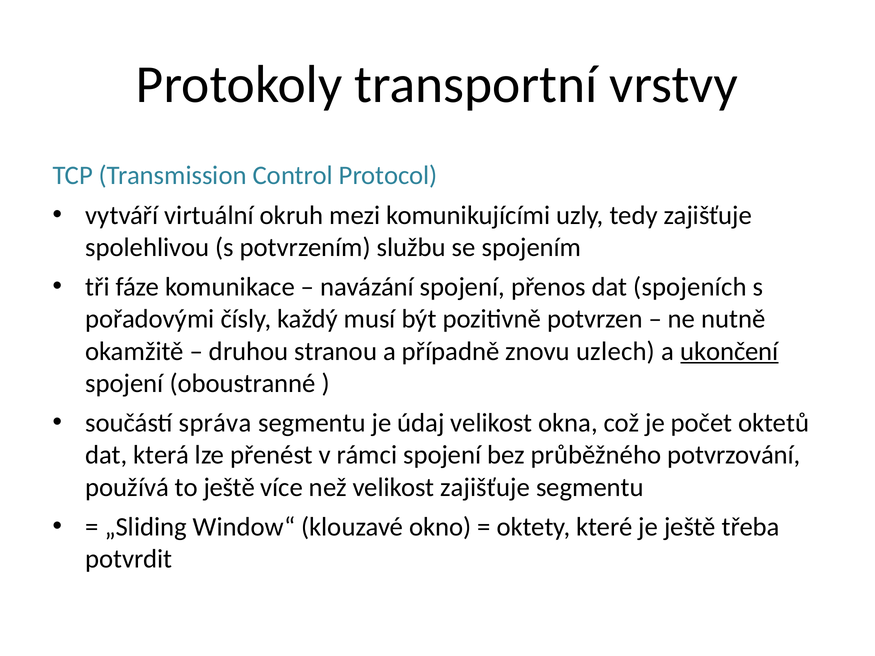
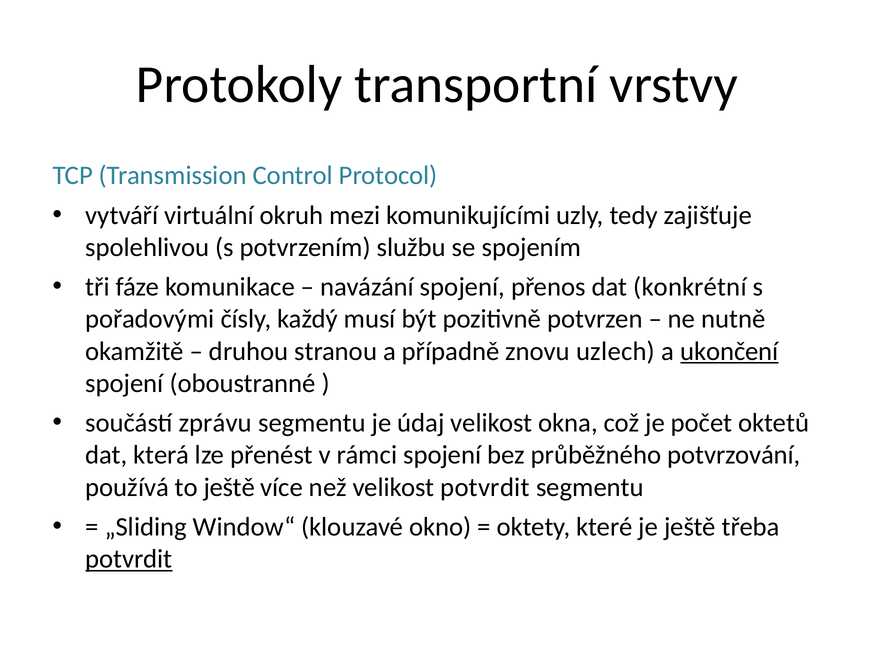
spojeních: spojeních -> konkrétní
správa: správa -> zprávu
velikost zajišťuje: zajišťuje -> potvrdit
potvrdit at (129, 559) underline: none -> present
